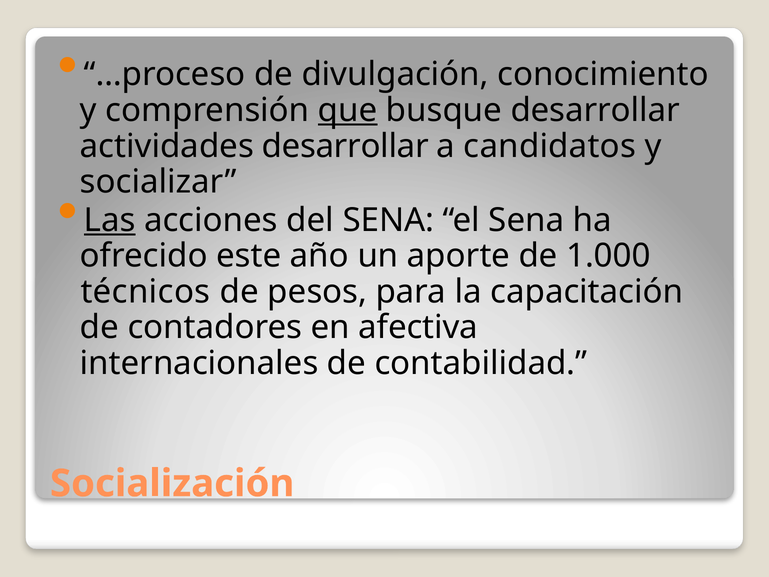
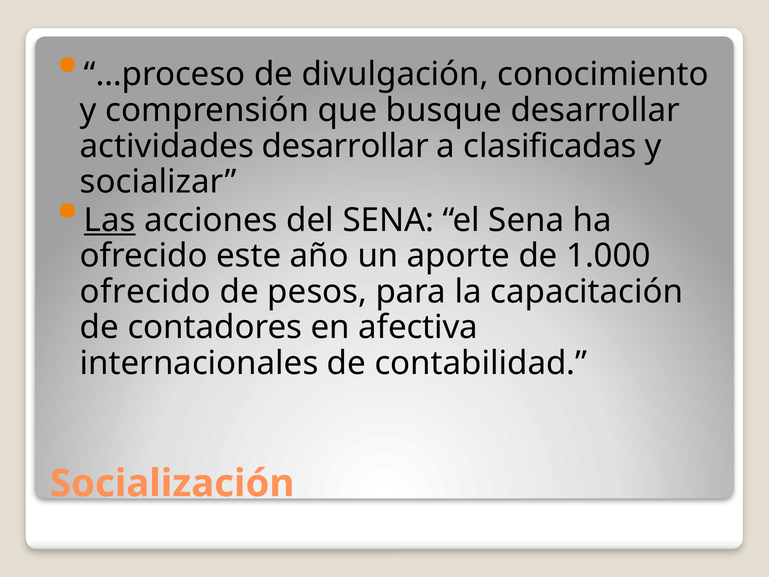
que underline: present -> none
candidatos: candidatos -> clasificadas
técnicos at (145, 292): técnicos -> ofrecido
